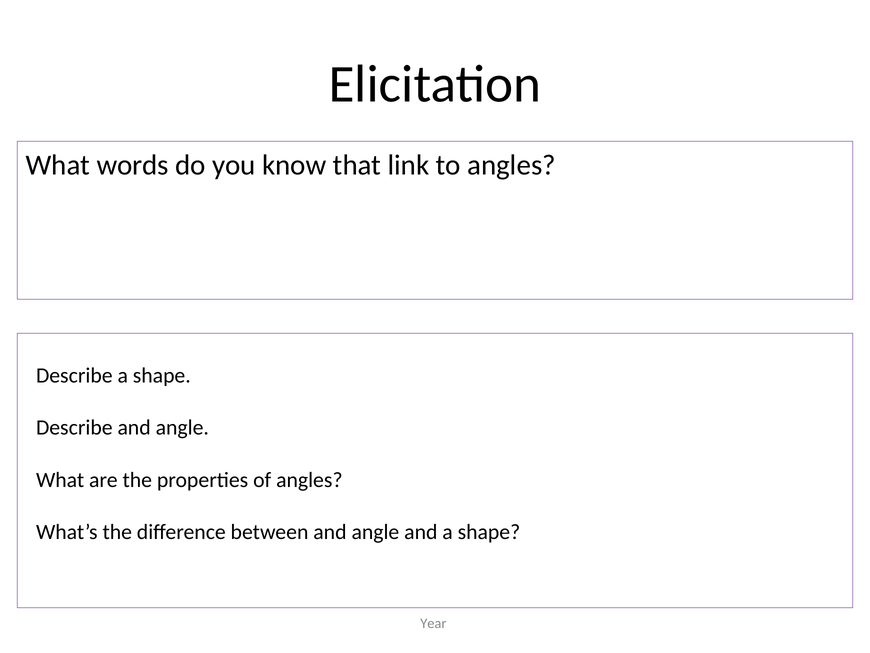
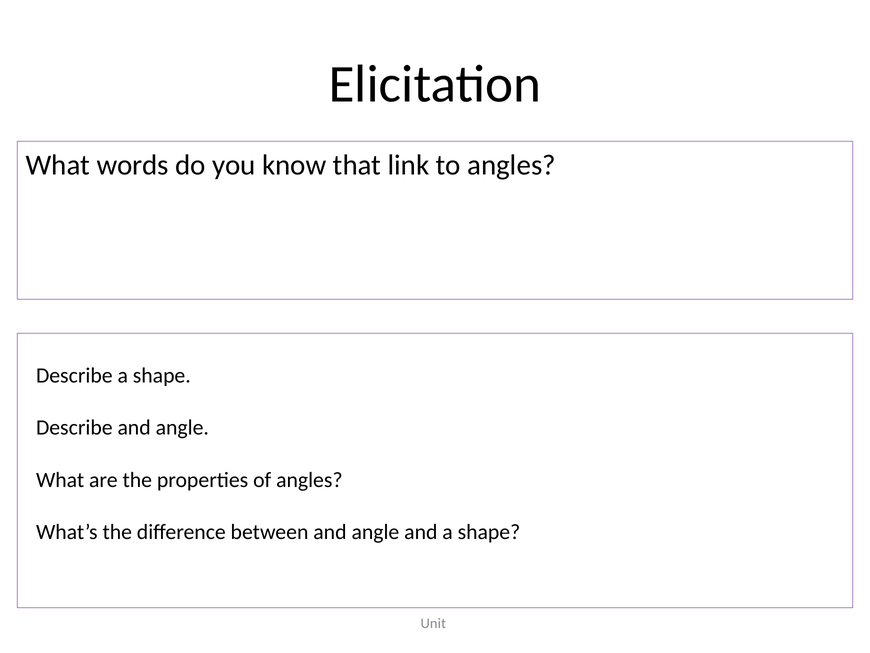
Year: Year -> Unit
